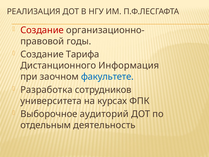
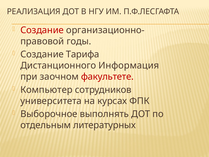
факультете colour: blue -> red
Разработка: Разработка -> Компьютер
аудиторий: аудиторий -> выполнять
деятельность: деятельность -> литературных
